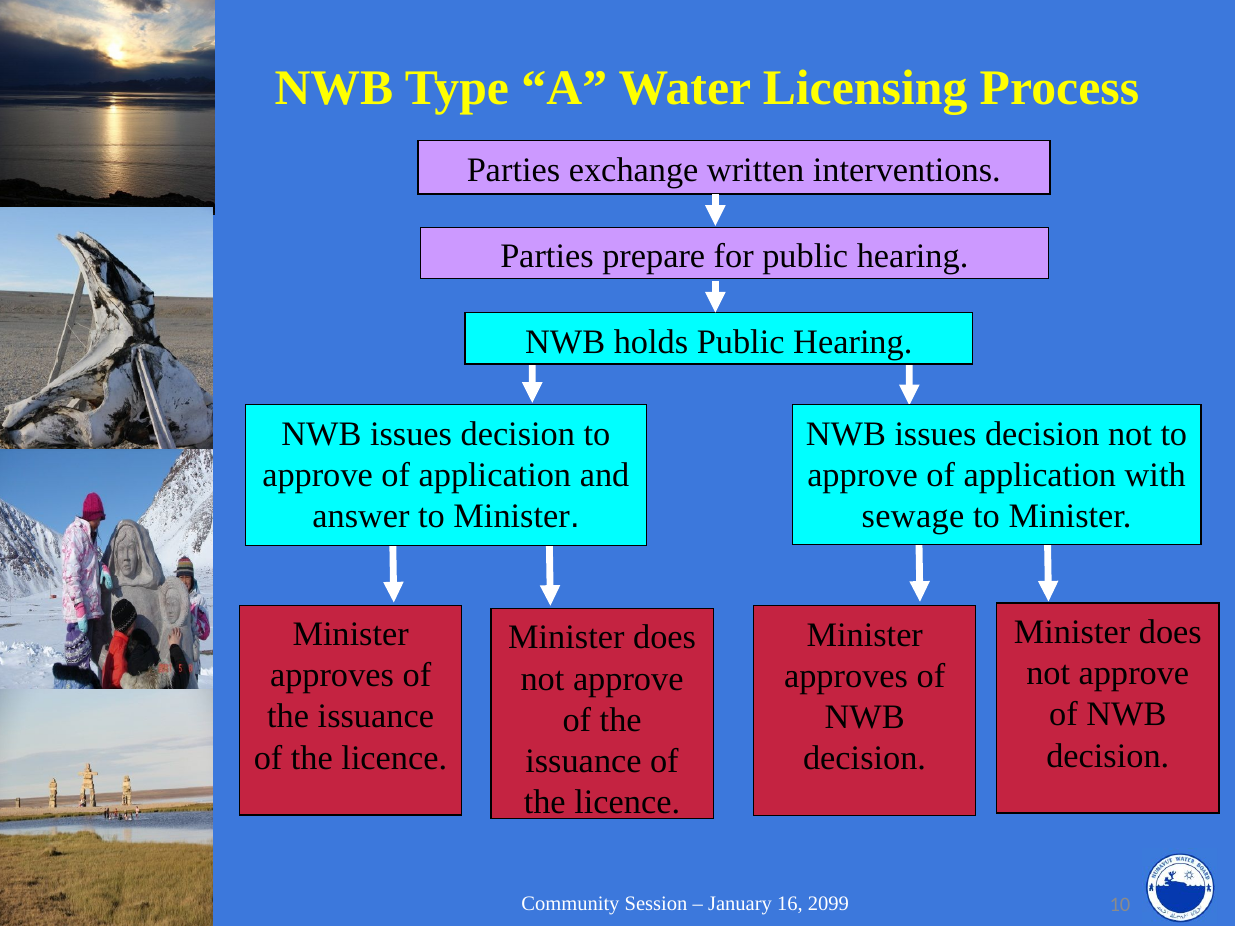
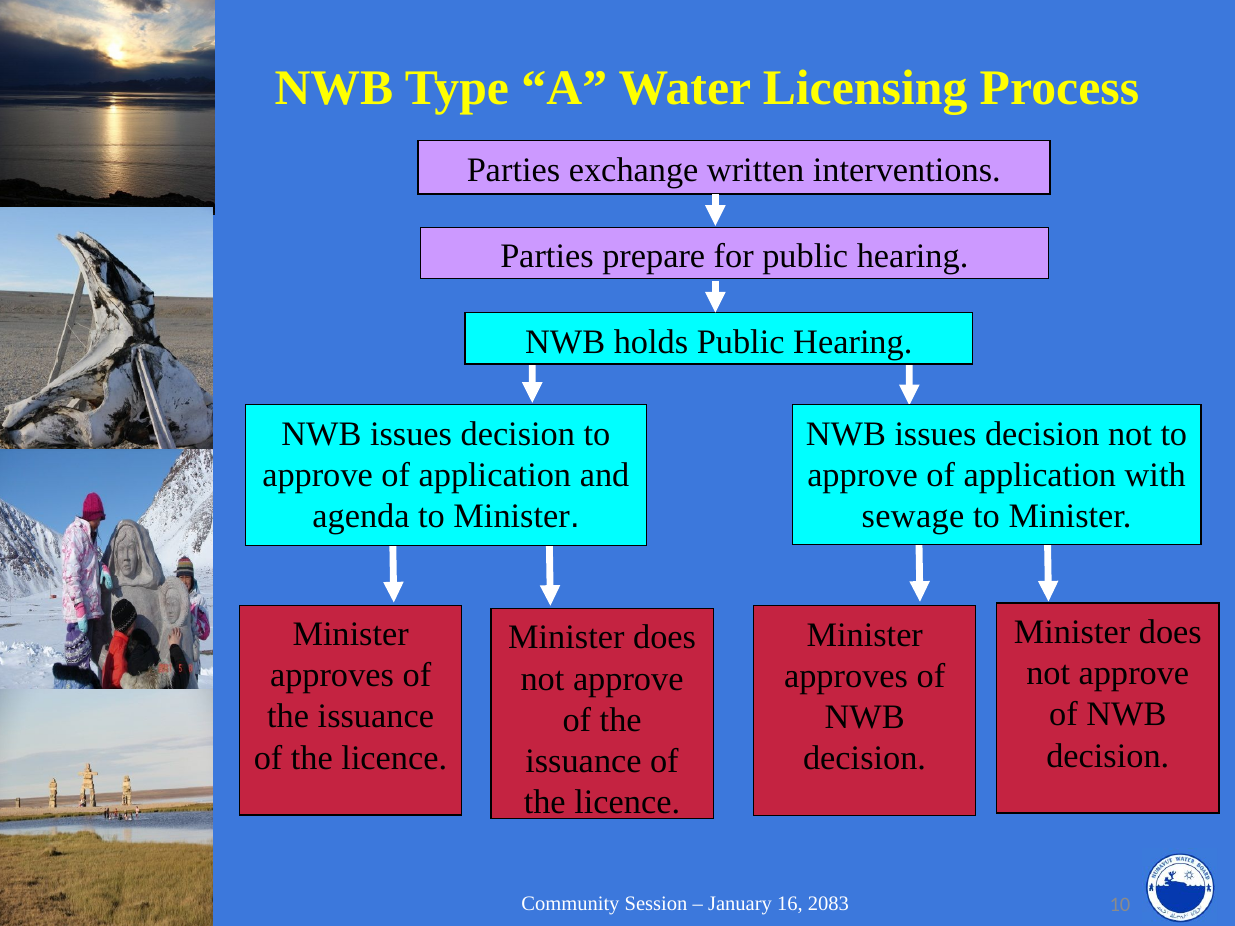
answer: answer -> agenda
2099: 2099 -> 2083
